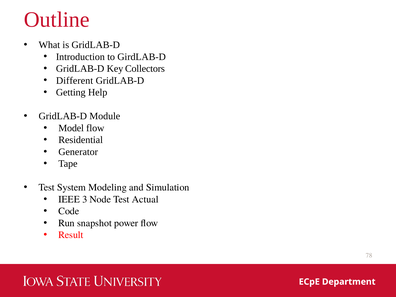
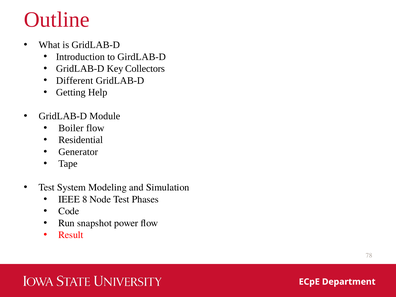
Model: Model -> Boiler
3: 3 -> 8
Actual: Actual -> Phases
